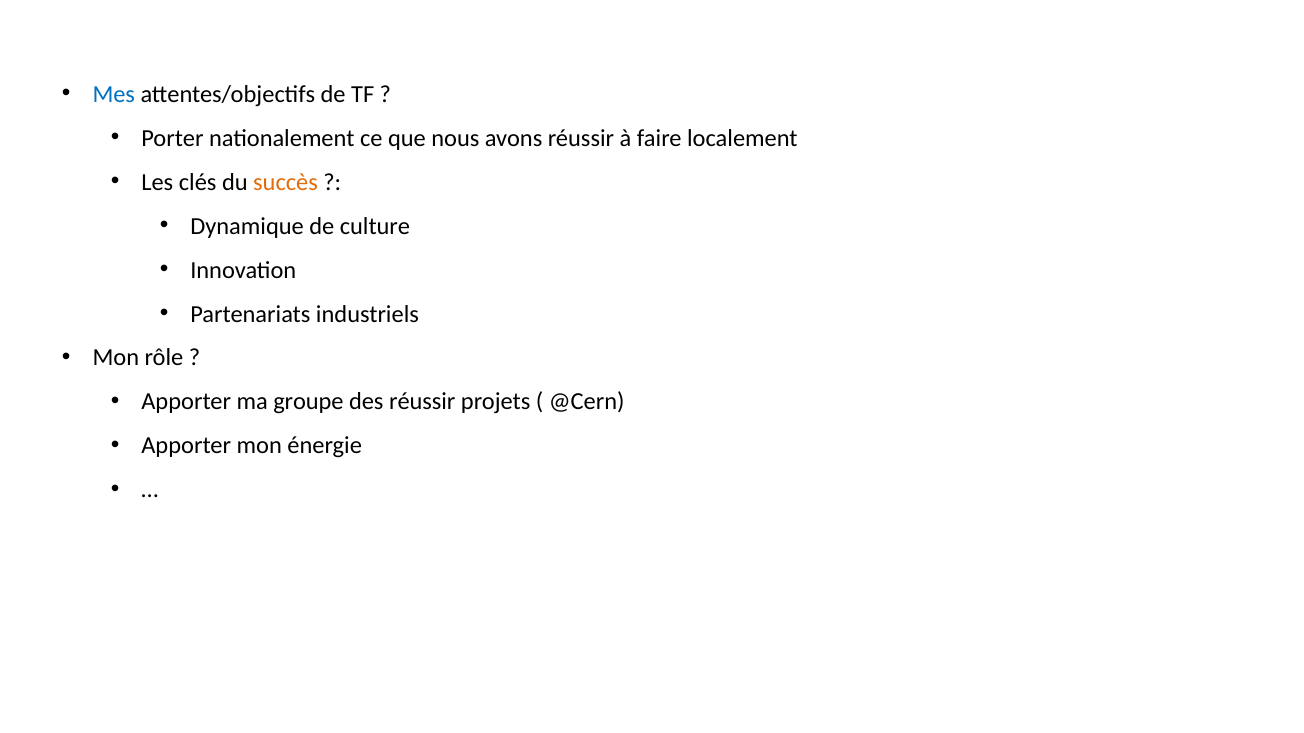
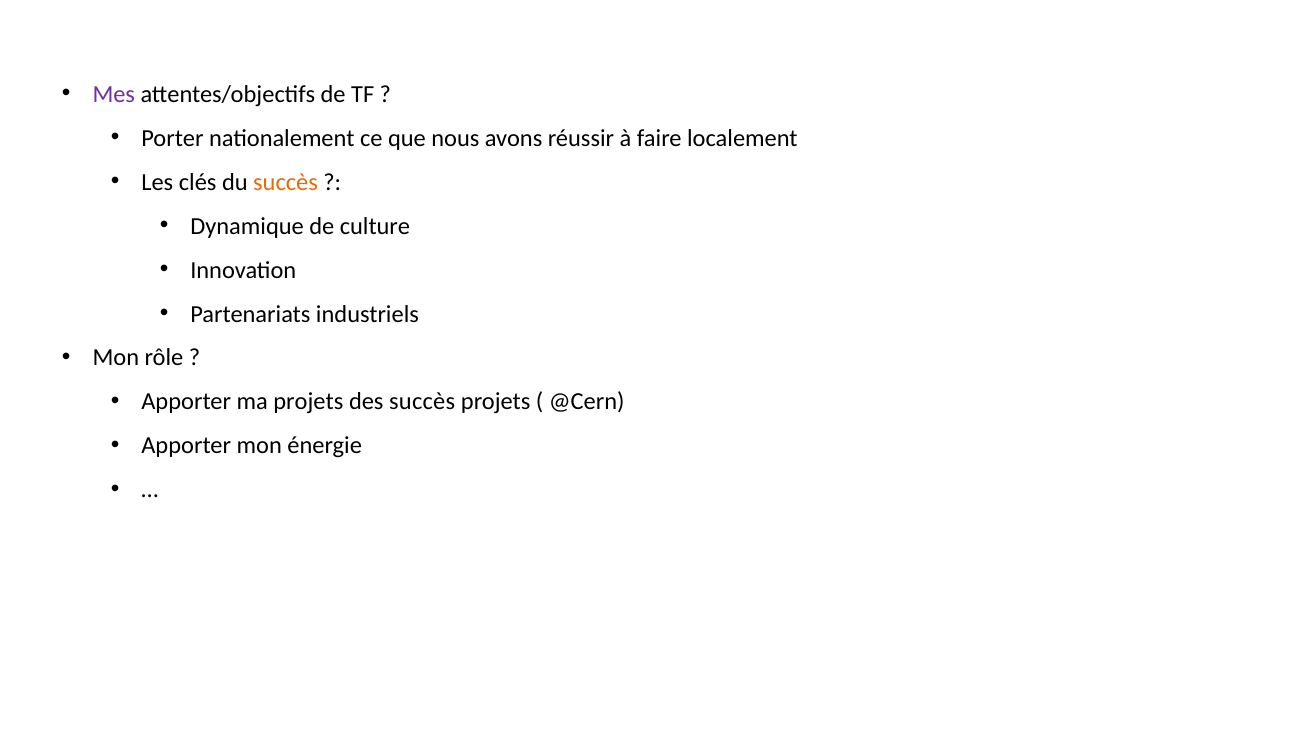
Mes colour: blue -> purple
ma groupe: groupe -> projets
des réussir: réussir -> succès
